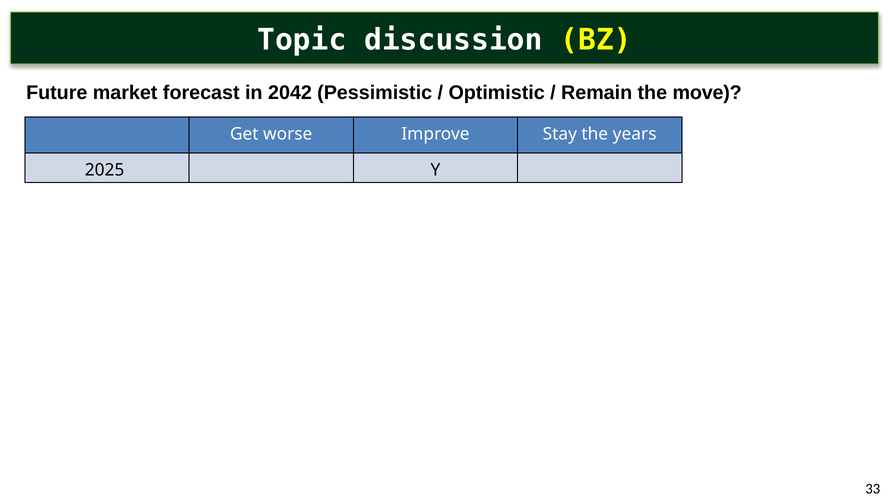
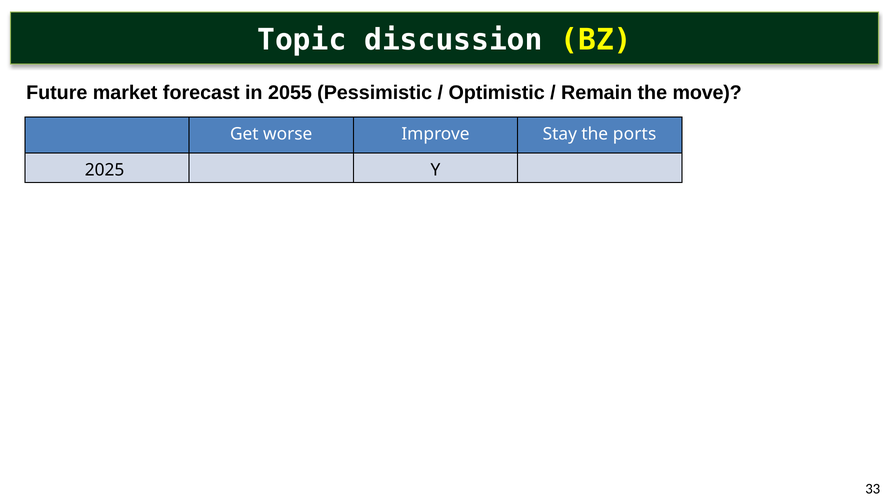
2042: 2042 -> 2055
years: years -> ports
